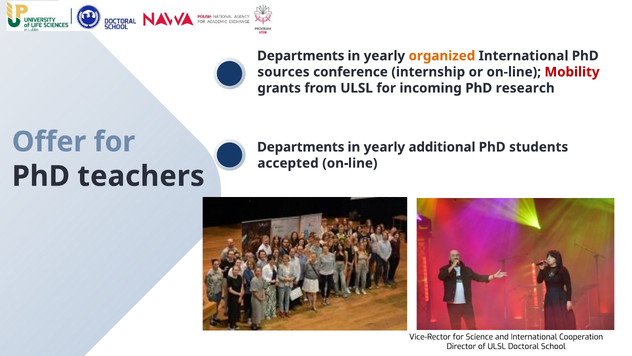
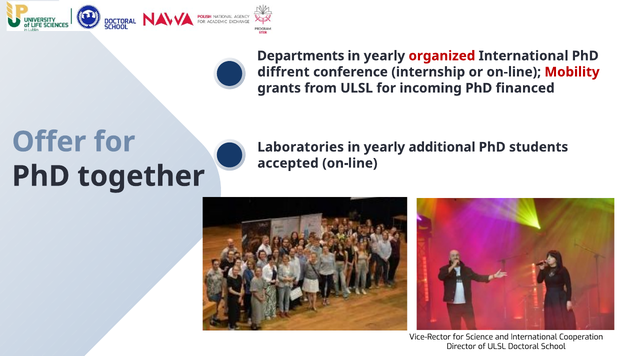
organized colour: orange -> red
sources: sources -> diffrent
research: research -> financed
for Departments: Departments -> Laboratories
teachers: teachers -> together
